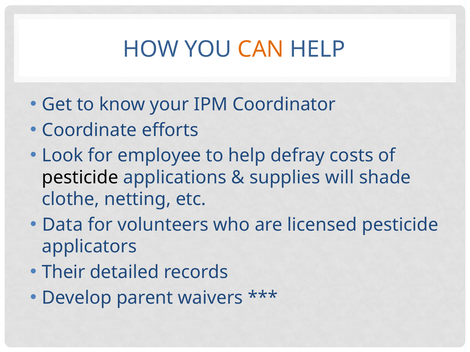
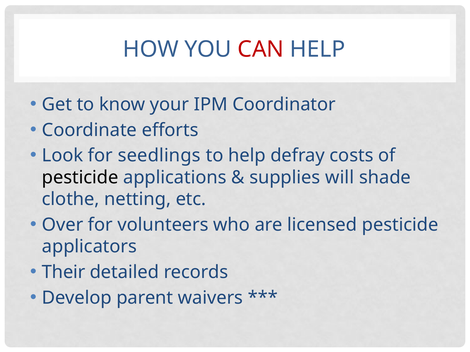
CAN colour: orange -> red
employee: employee -> seedlings
Data: Data -> Over
